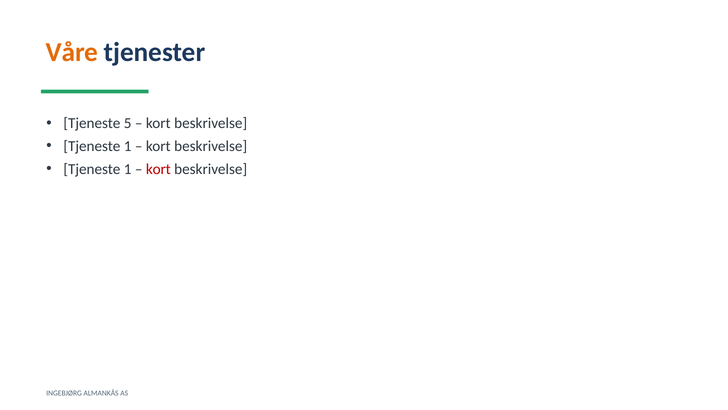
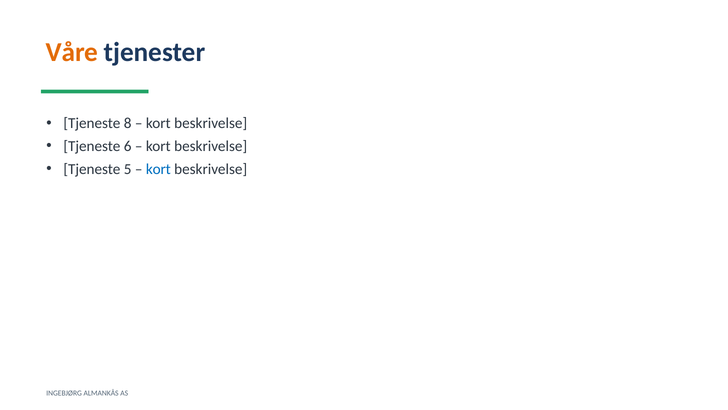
5: 5 -> 8
1 at (128, 146): 1 -> 6
1 at (128, 169): 1 -> 5
kort at (158, 169) colour: red -> blue
